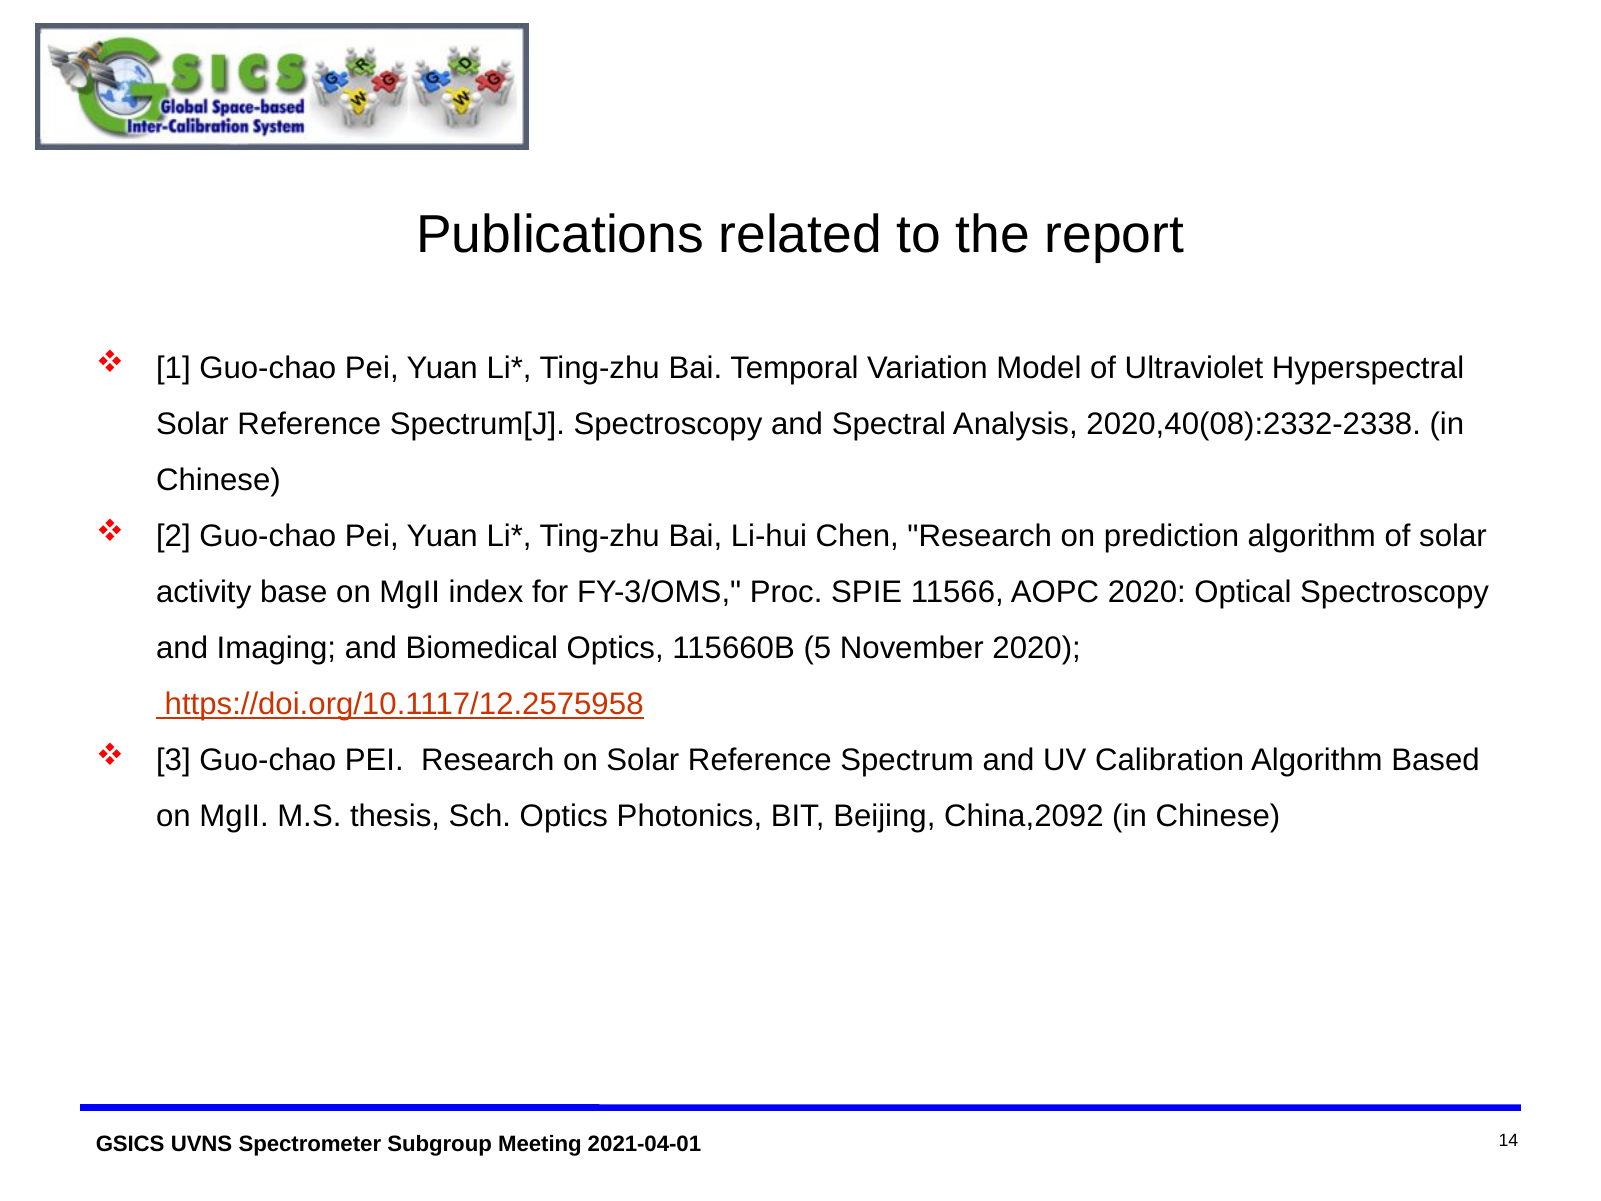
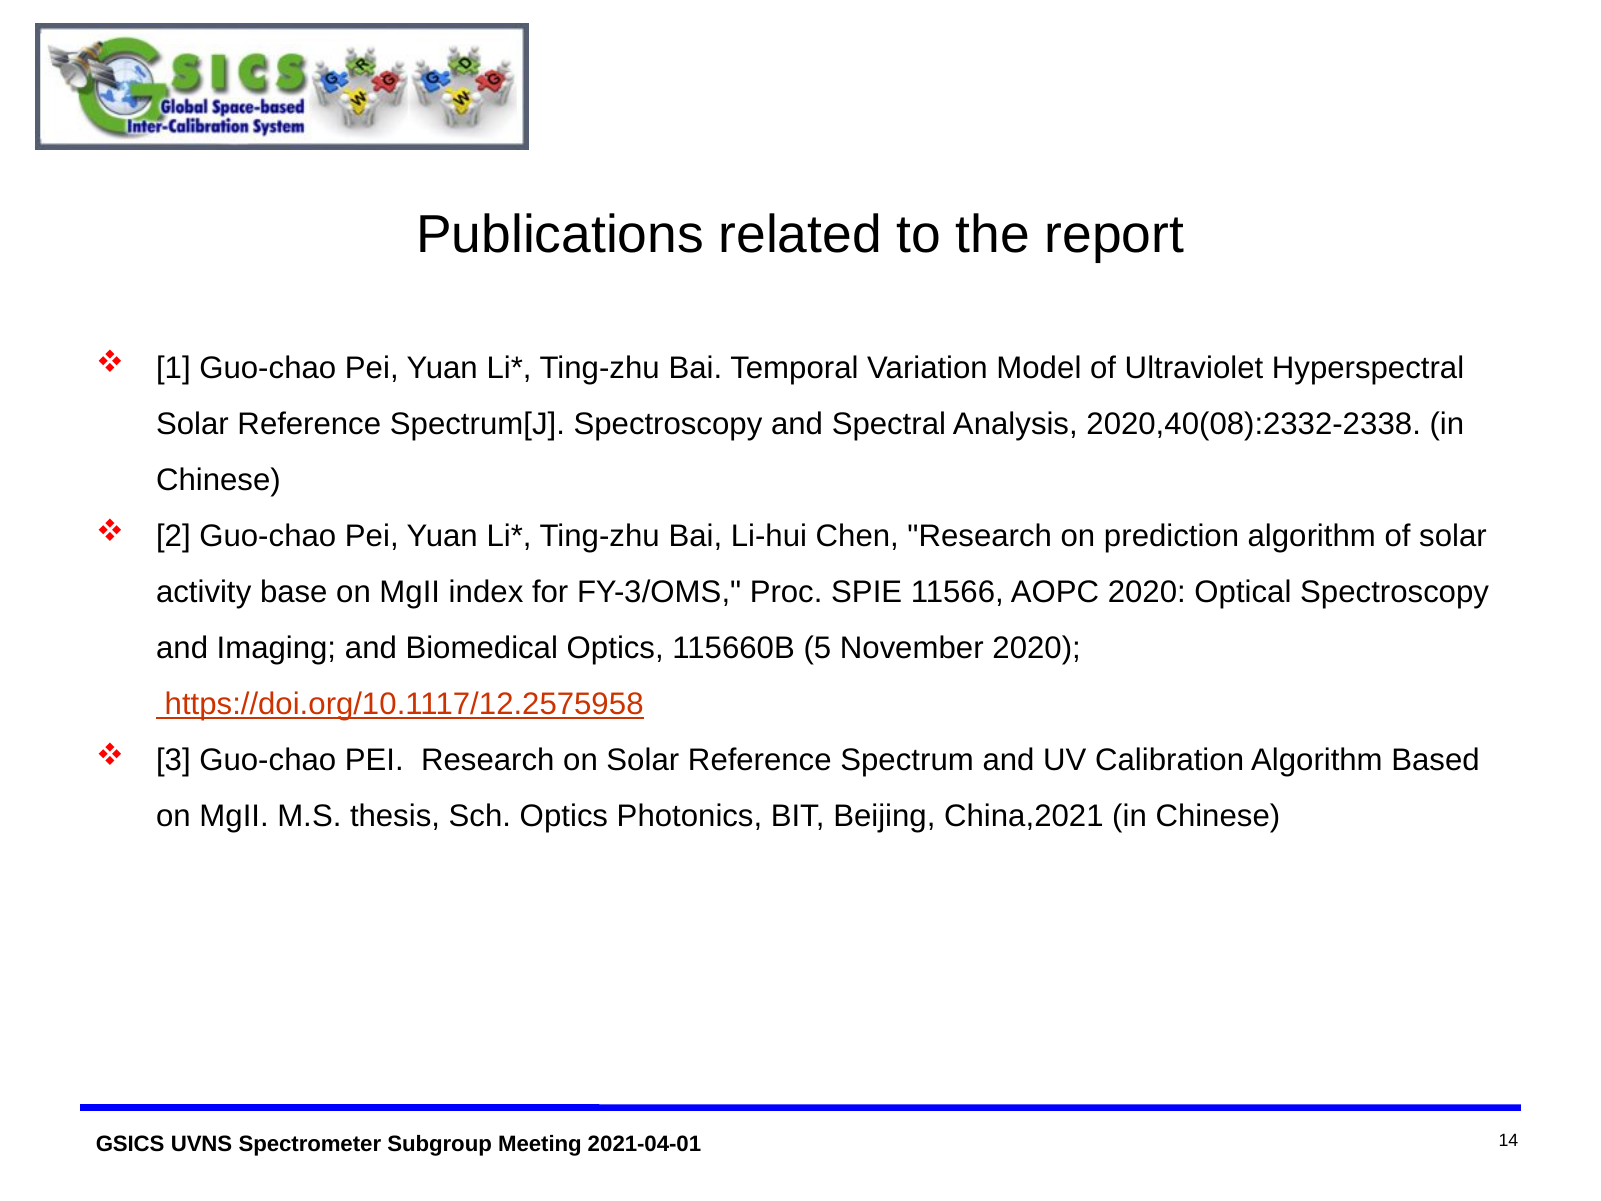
China,2092: China,2092 -> China,2021
